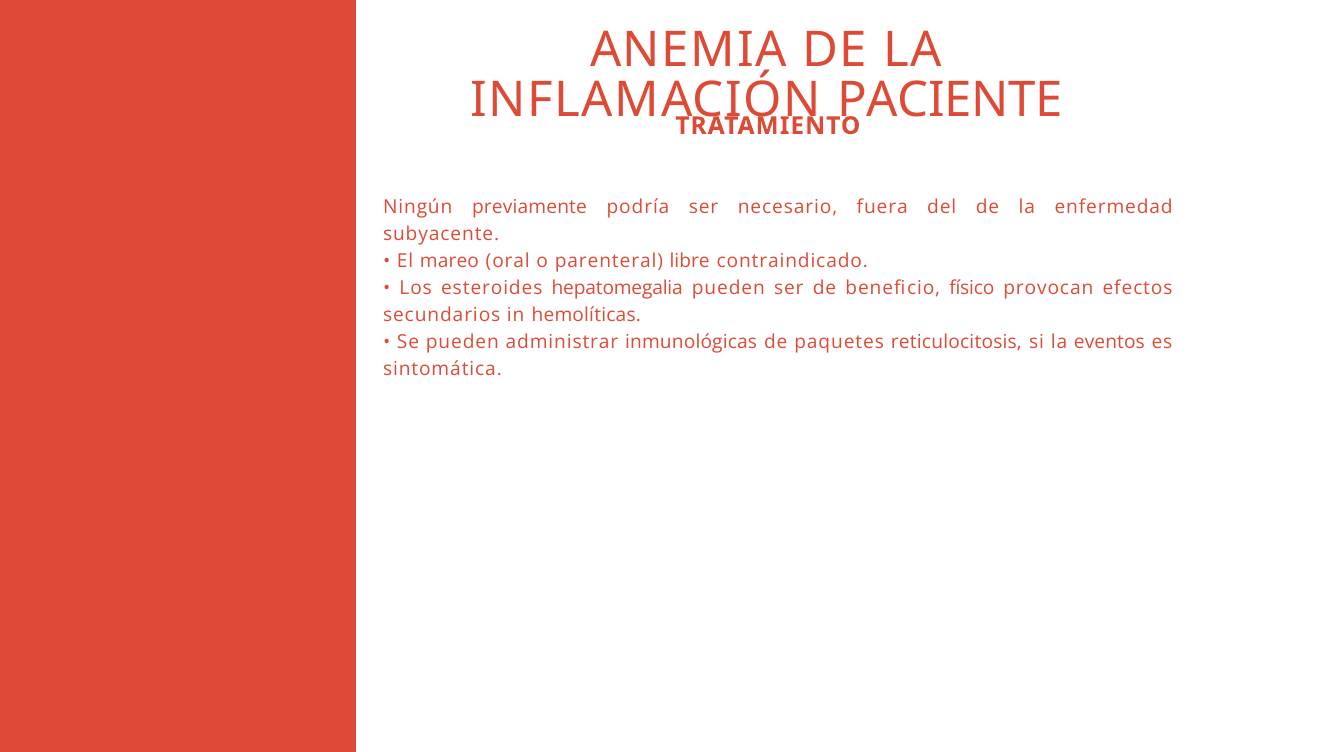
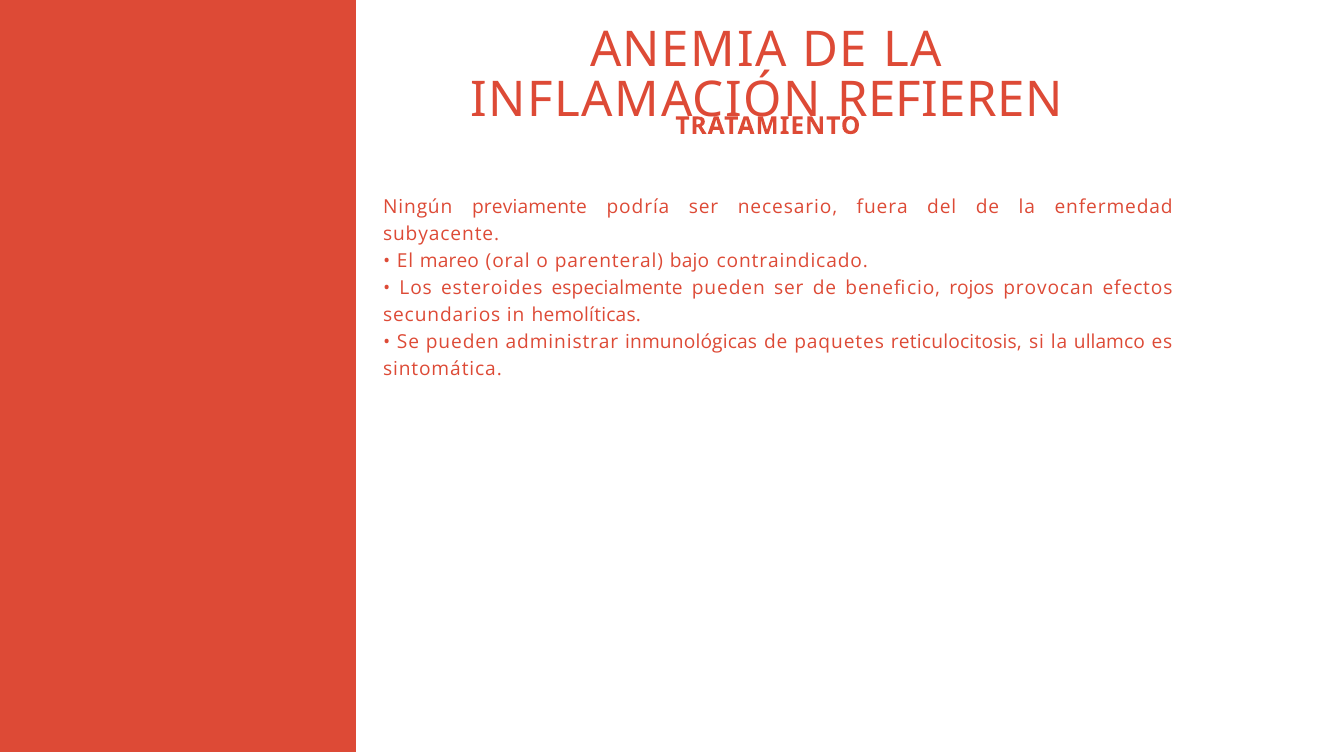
PACIENTE: PACIENTE -> REFIEREN
libre: libre -> bajo
hepatomegalia: hepatomegalia -> especialmente
físico: físico -> rojos
eventos: eventos -> ullamco
